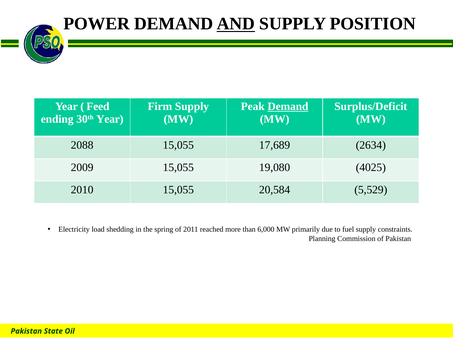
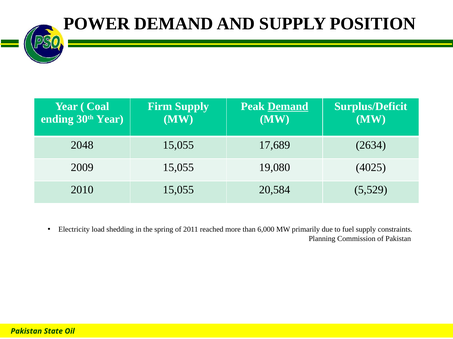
AND underline: present -> none
Feed: Feed -> Coal
2088: 2088 -> 2048
